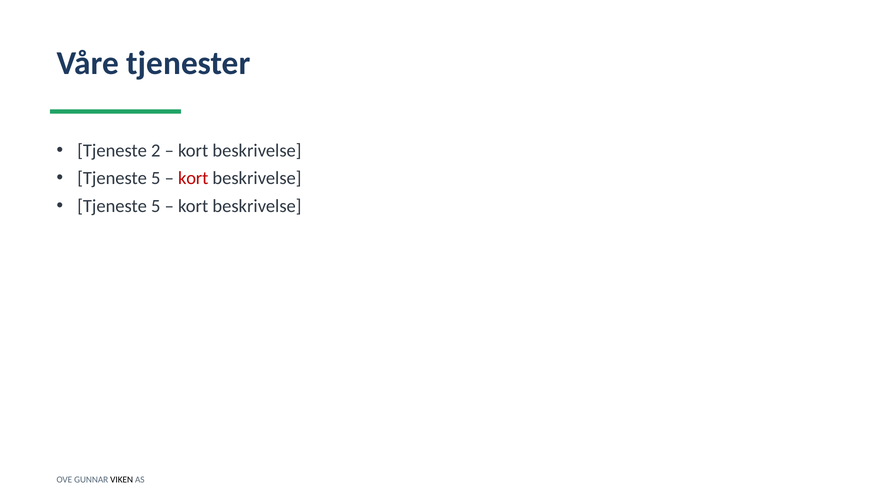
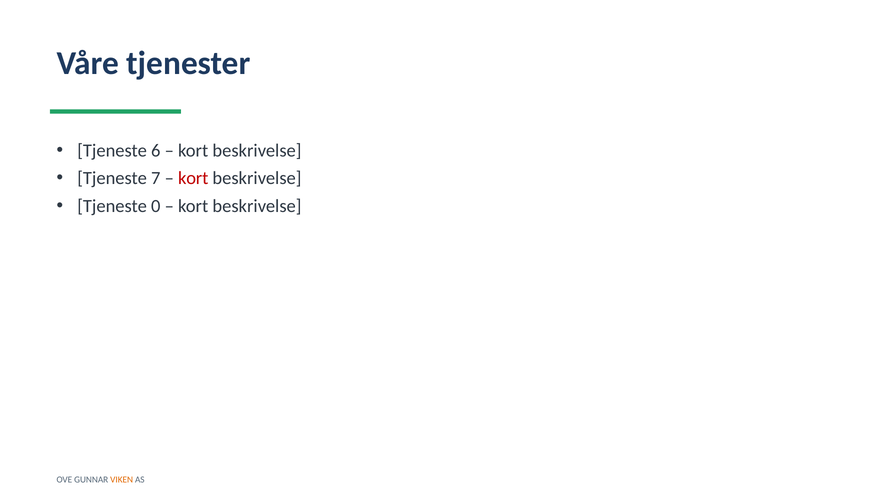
2: 2 -> 6
5 at (156, 178): 5 -> 7
5 at (156, 206): 5 -> 0
VIKEN colour: black -> orange
